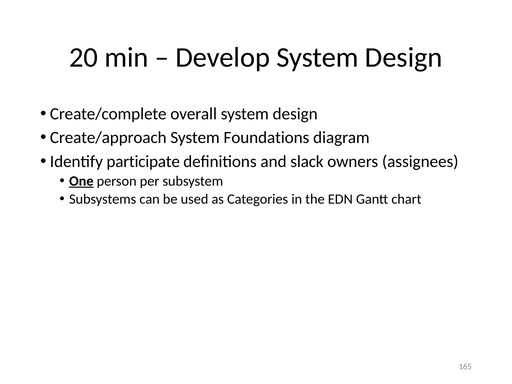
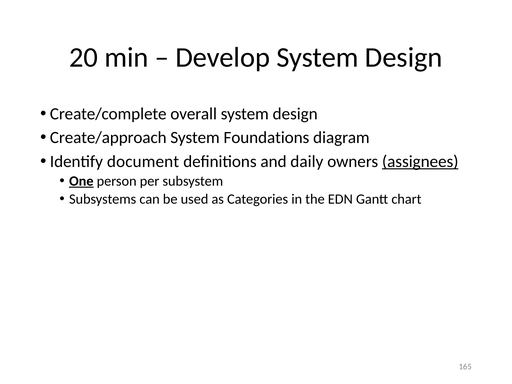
participate: participate -> document
slack: slack -> daily
assignees underline: none -> present
